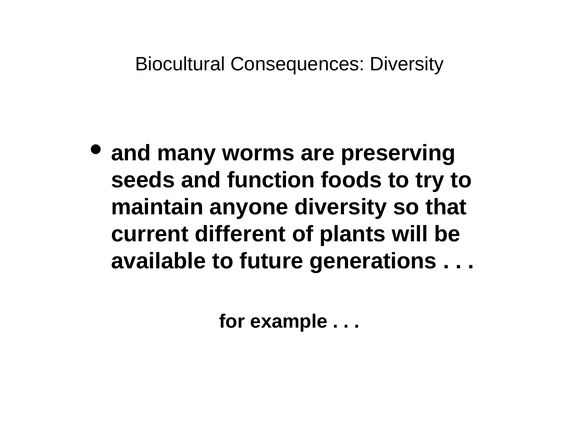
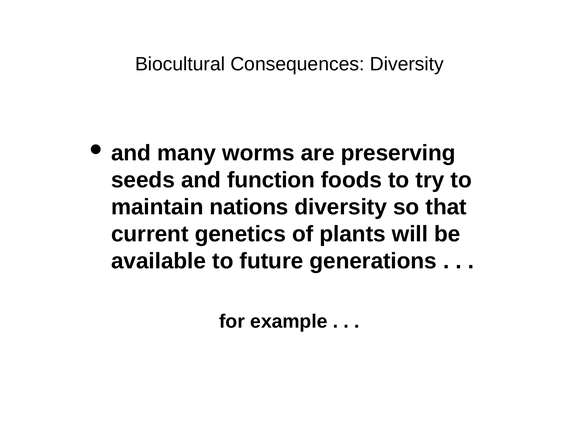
anyone: anyone -> nations
different: different -> genetics
